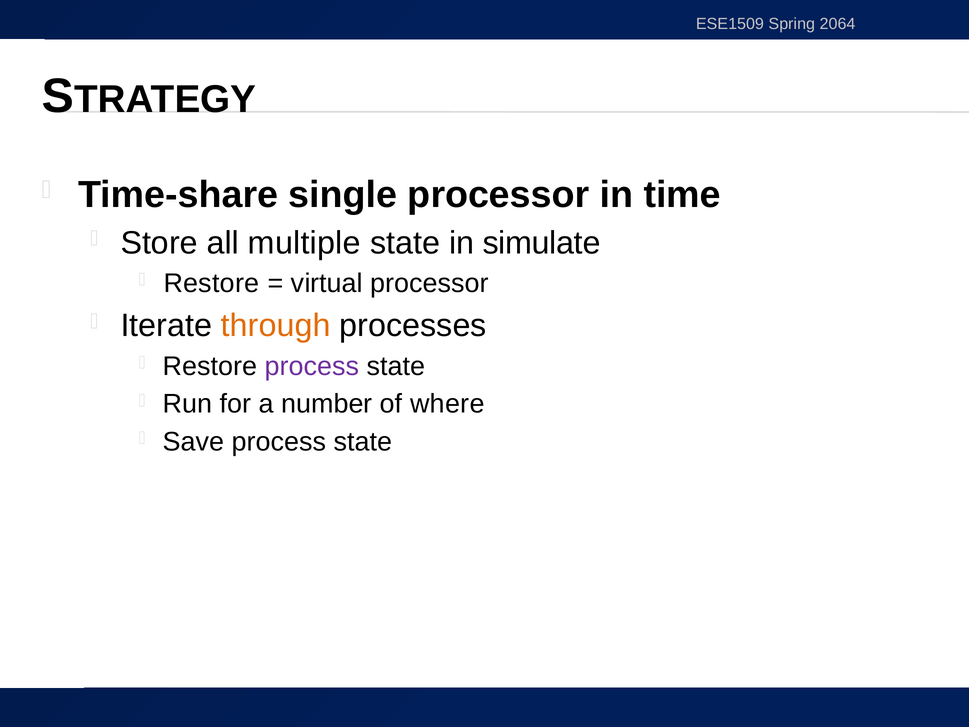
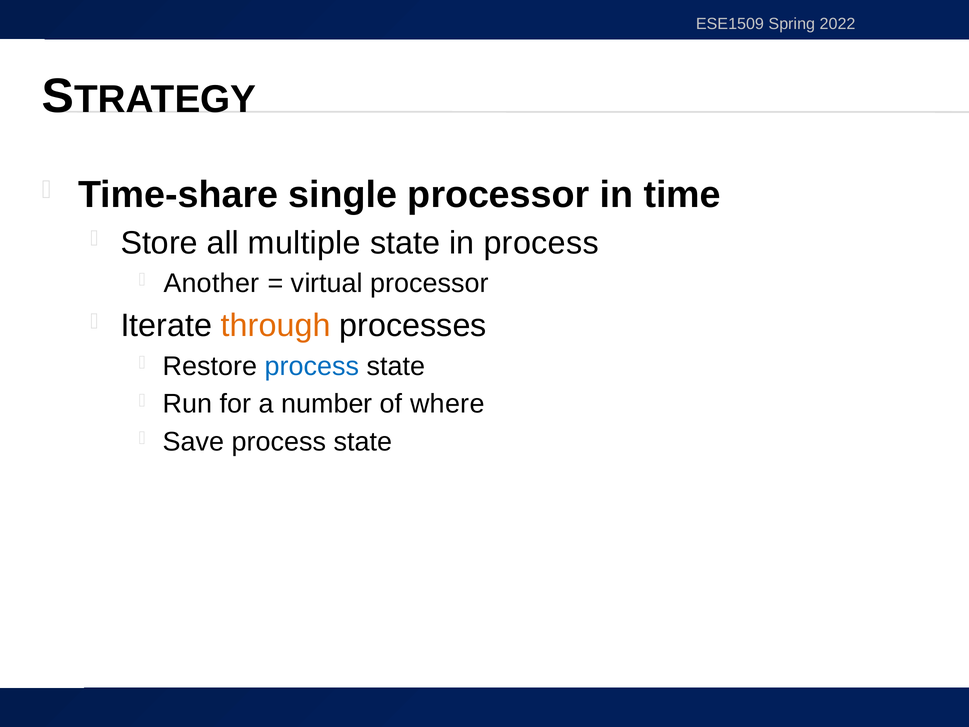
2064: 2064 -> 2022
in simulate: simulate -> process
Restore at (211, 283): Restore -> Another
process at (312, 366) colour: purple -> blue
